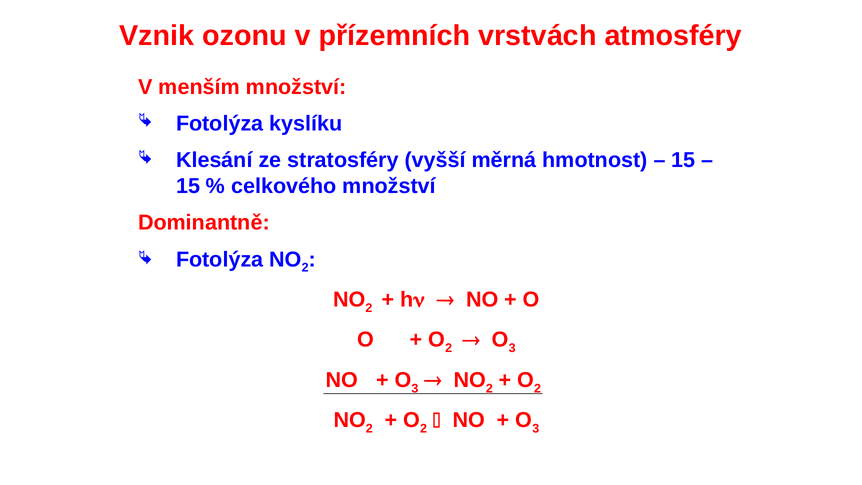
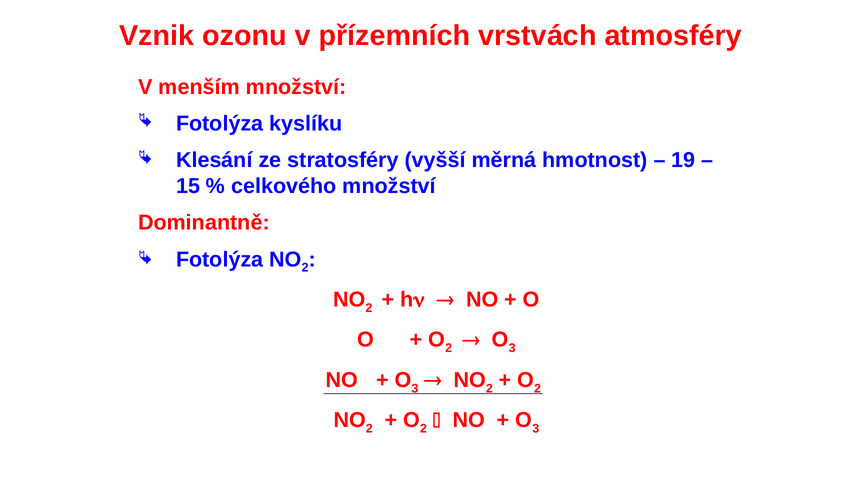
15 at (683, 160): 15 -> 19
